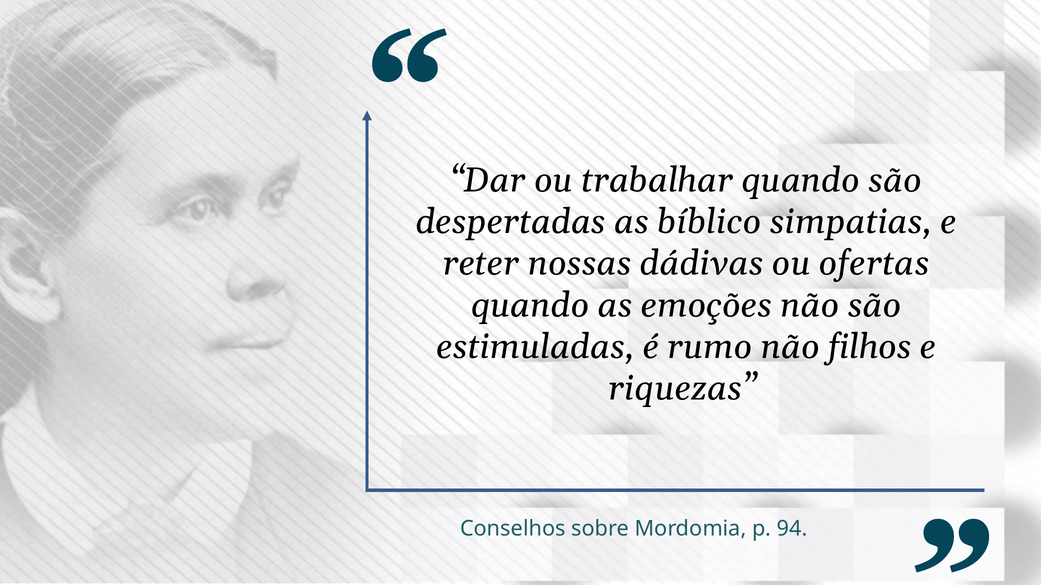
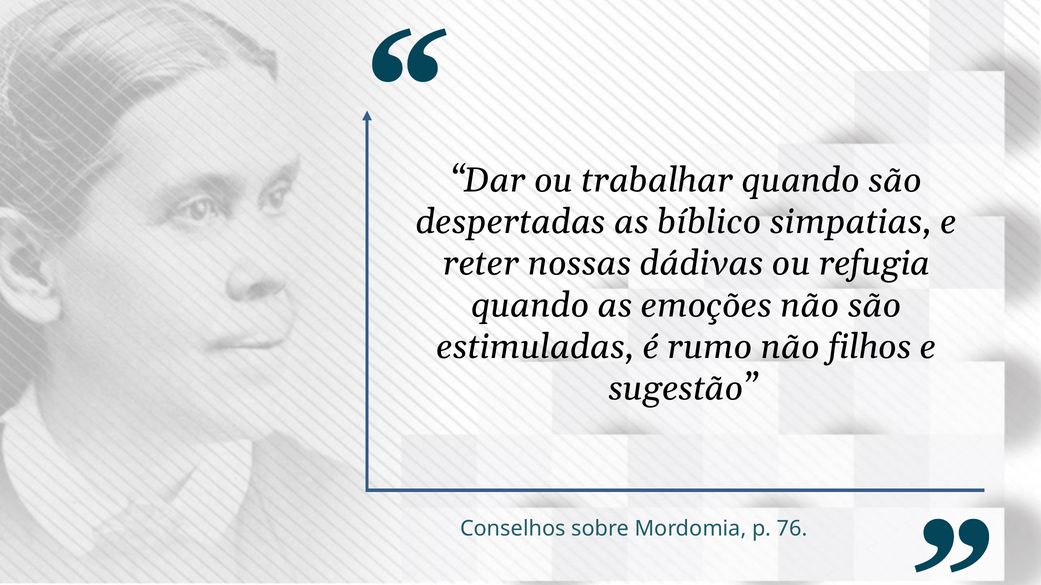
ofertas: ofertas -> refugia
riquezas: riquezas -> sugestão
94: 94 -> 76
